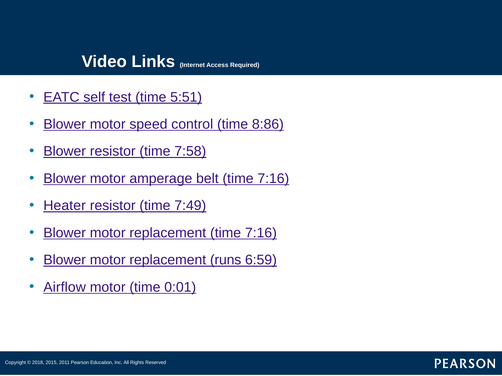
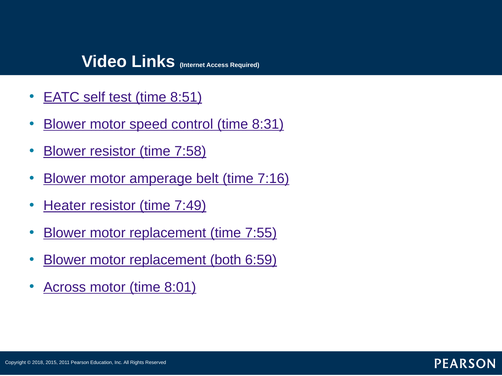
5:51: 5:51 -> 8:51
8:86: 8:86 -> 8:31
replacement time 7:16: 7:16 -> 7:55
runs: runs -> both
Airflow: Airflow -> Across
0:01: 0:01 -> 8:01
